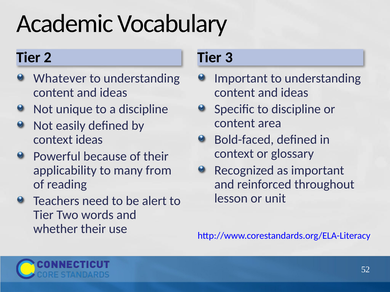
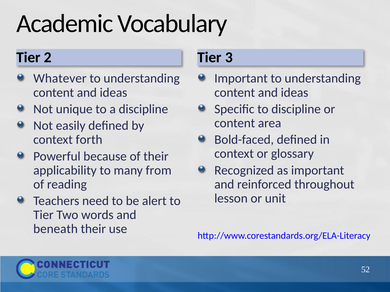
context ideas: ideas -> forth
whether: whether -> beneath
